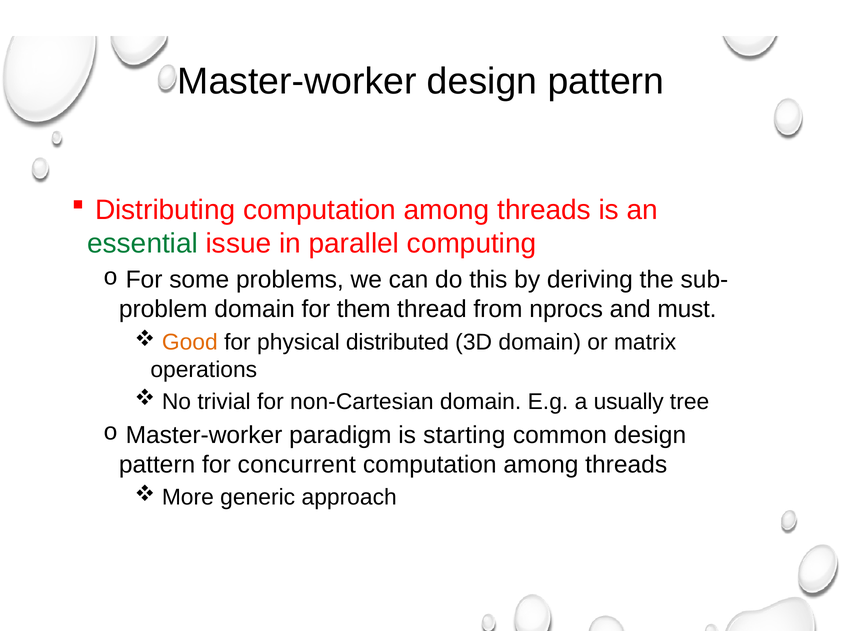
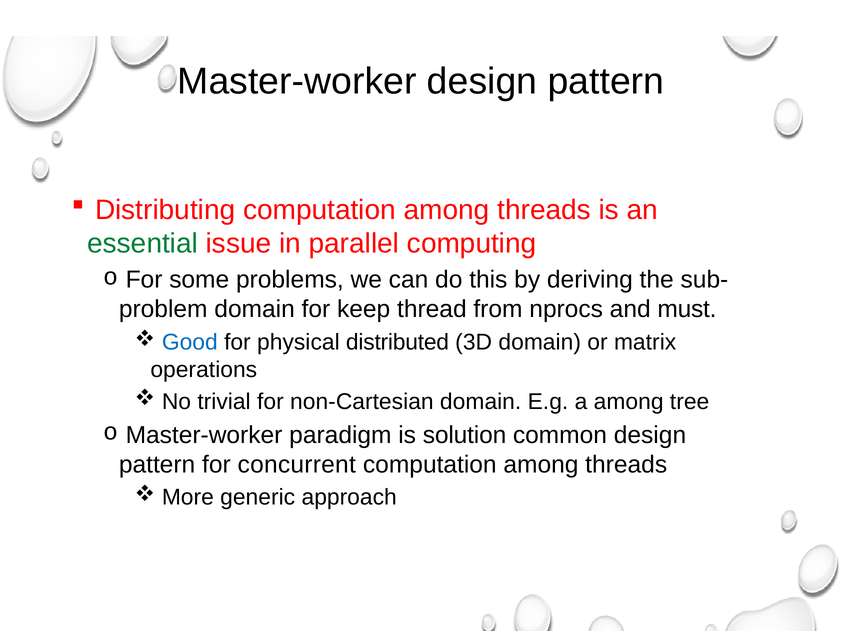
them: them -> keep
Good colour: orange -> blue
a usually: usually -> among
starting: starting -> solution
